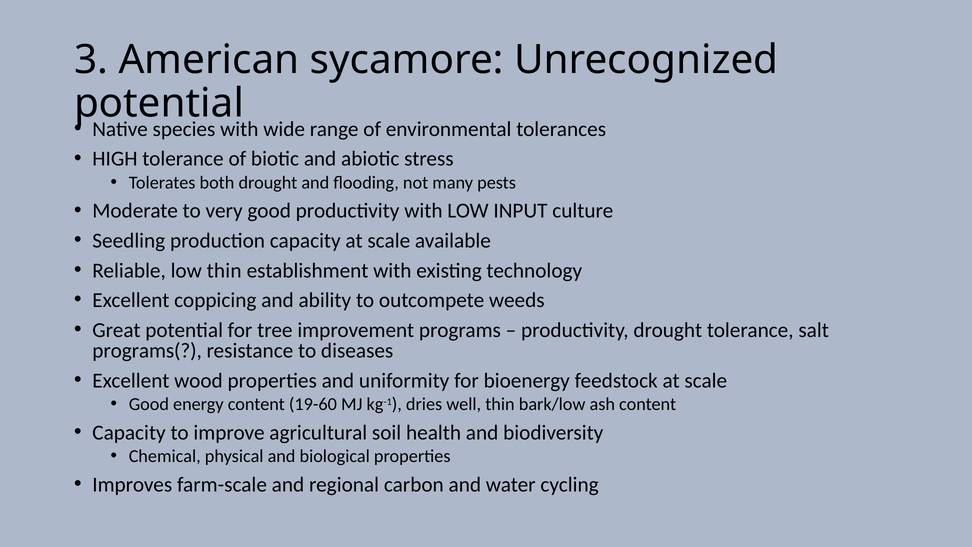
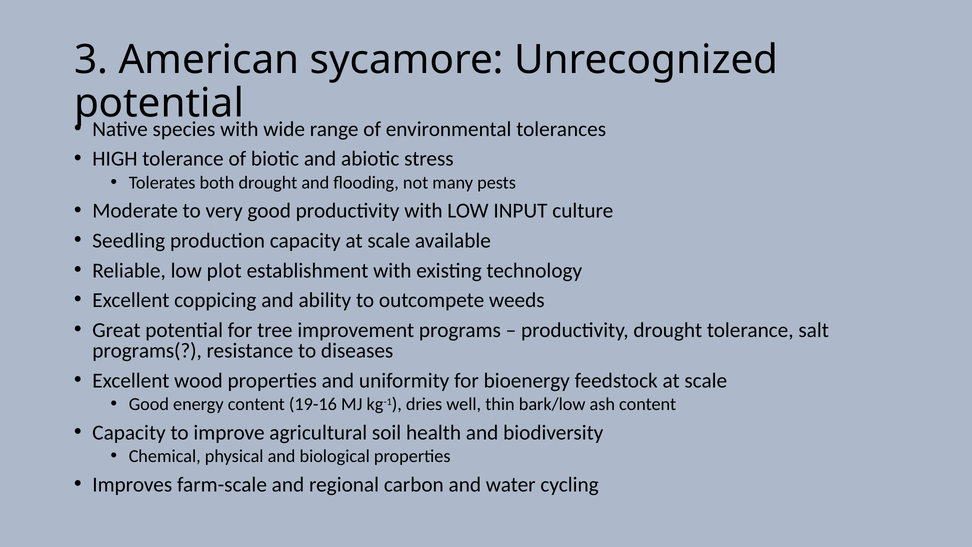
low thin: thin -> plot
19-60: 19-60 -> 19-16
